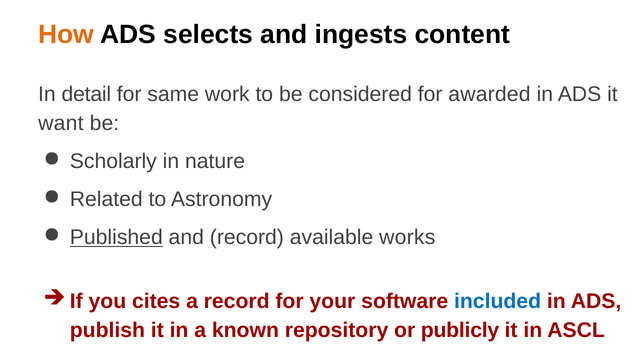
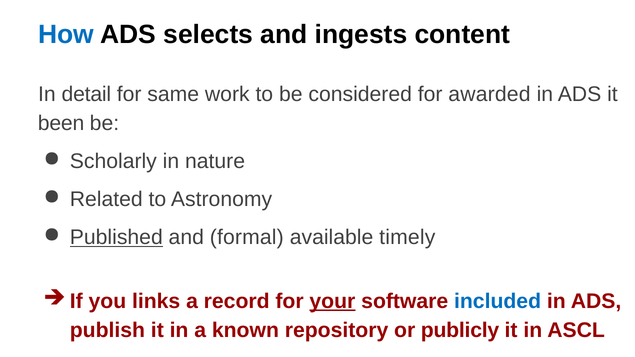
How colour: orange -> blue
want: want -> been
and record: record -> formal
works: works -> timely
cites: cites -> links
your underline: none -> present
